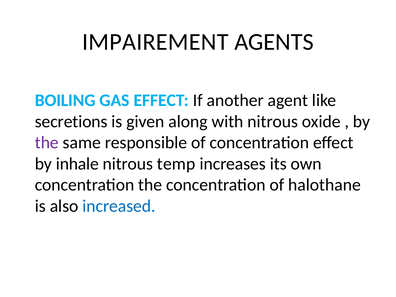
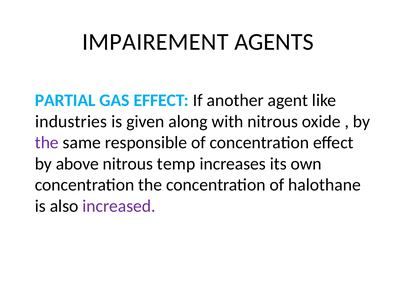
BOILING: BOILING -> PARTIAL
secretions: secretions -> industries
inhale: inhale -> above
increased colour: blue -> purple
